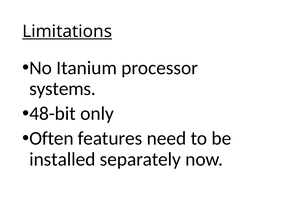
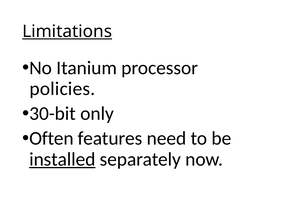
systems: systems -> policies
48-bit: 48-bit -> 30-bit
installed underline: none -> present
